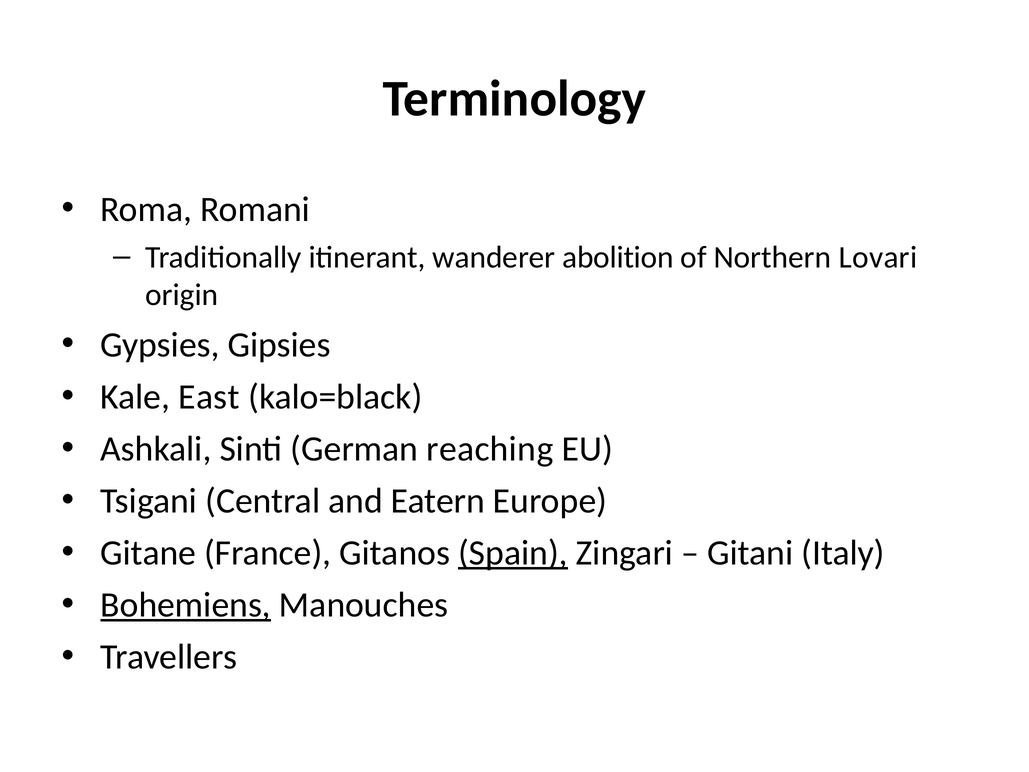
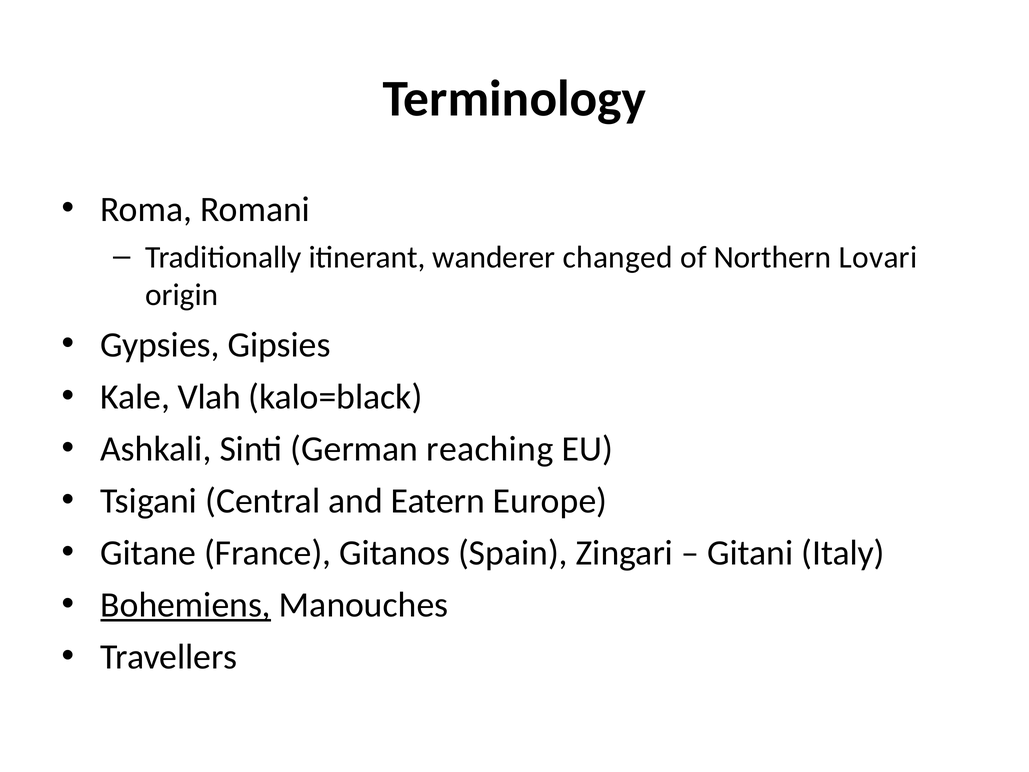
abolition: abolition -> changed
East: East -> Vlah
Spain underline: present -> none
